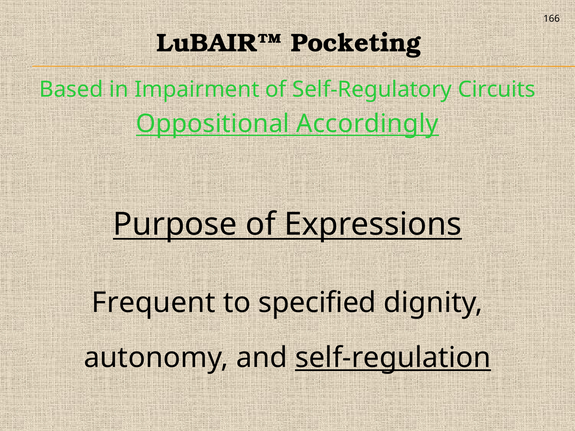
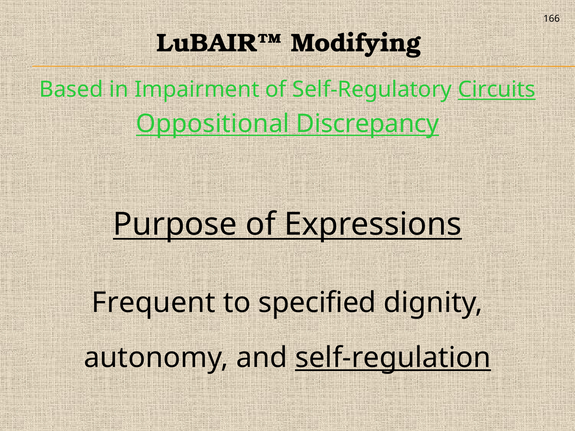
Pocketing: Pocketing -> Modifying
Circuits underline: none -> present
Accordingly: Accordingly -> Discrepancy
